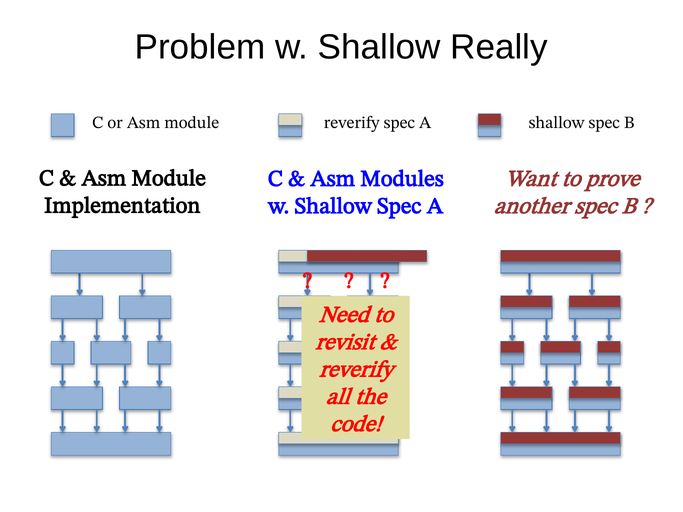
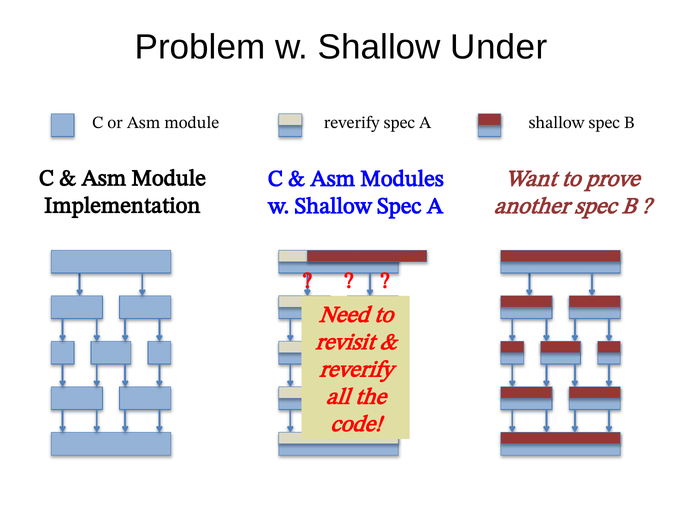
Really: Really -> Under
